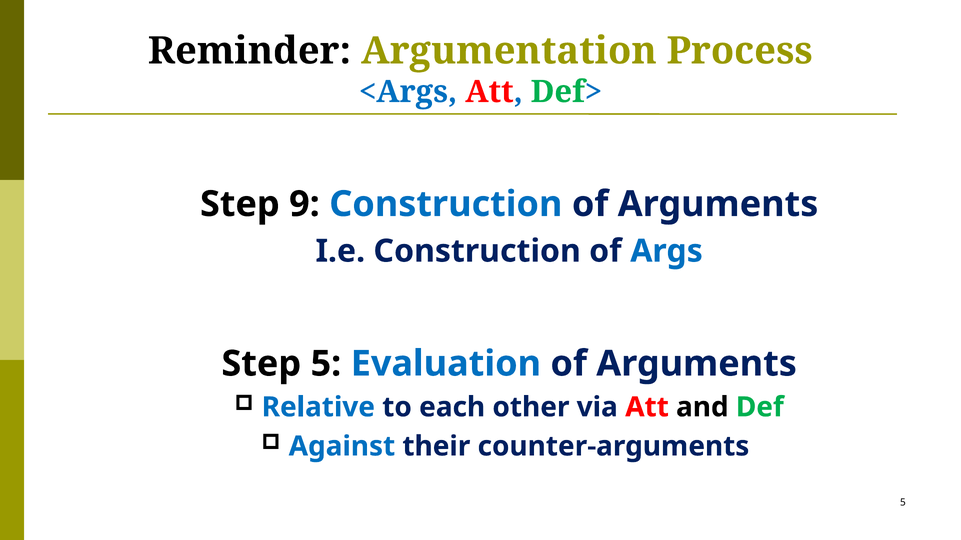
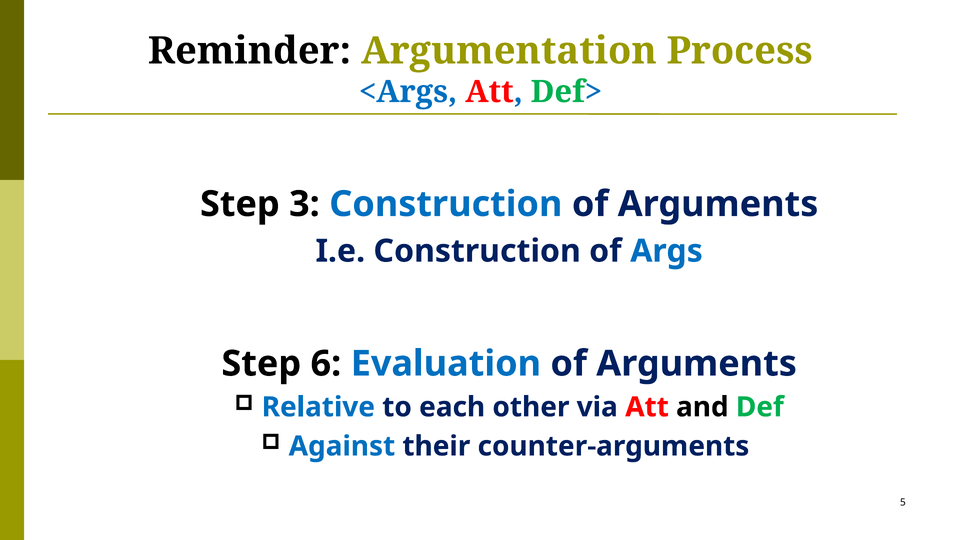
9: 9 -> 3
Step 5: 5 -> 6
